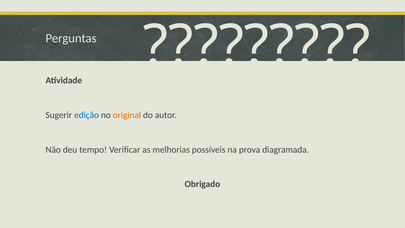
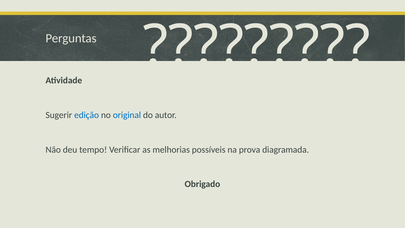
original colour: orange -> blue
